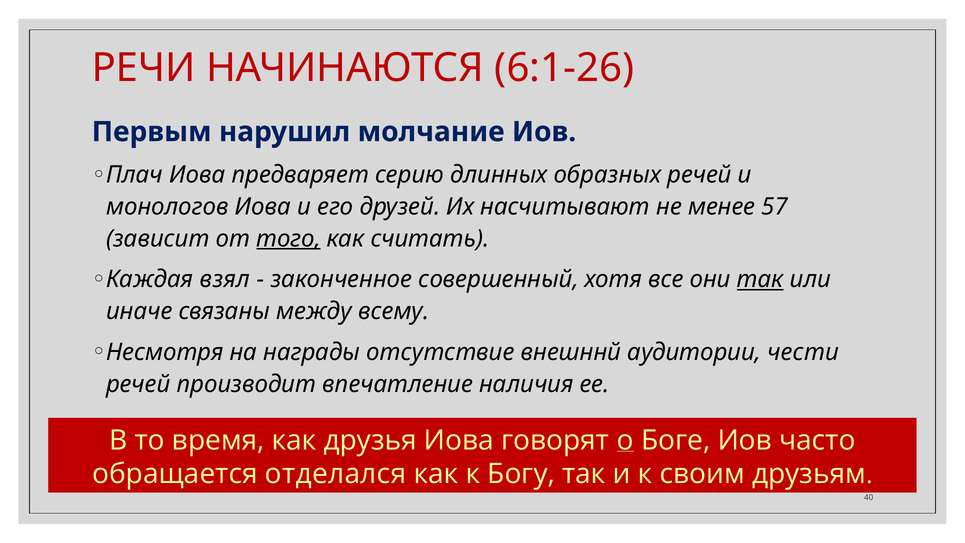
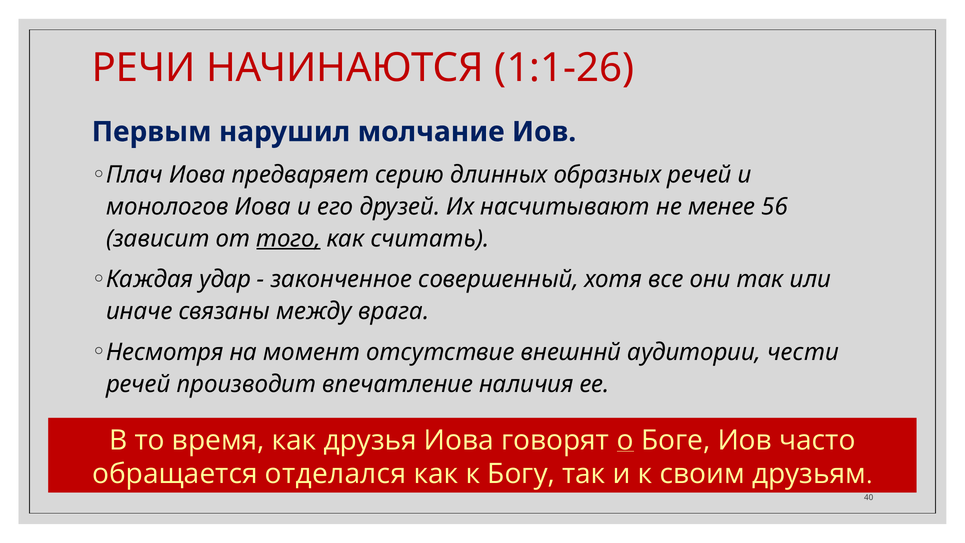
6:1-26: 6:1-26 -> 1:1-26
57: 57 -> 56
взял: взял -> удар
так at (760, 279) underline: present -> none
всему: всему -> врага
награды: награды -> момент
